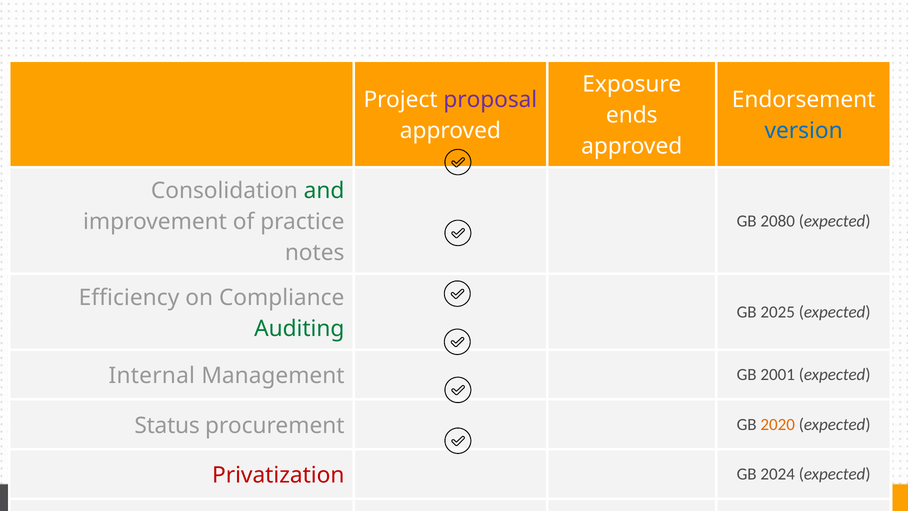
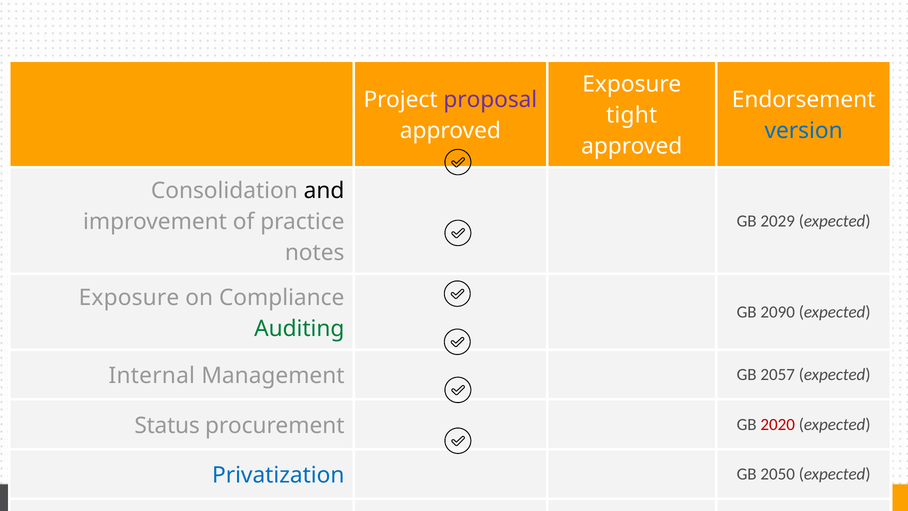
ends: ends -> tight
and colour: green -> black
2080: 2080 -> 2029
Efficiency at (129, 297): Efficiency -> Exposure
2025: 2025 -> 2090
2001: 2001 -> 2057
2020 colour: orange -> red
Privatization colour: red -> blue
2024: 2024 -> 2050
